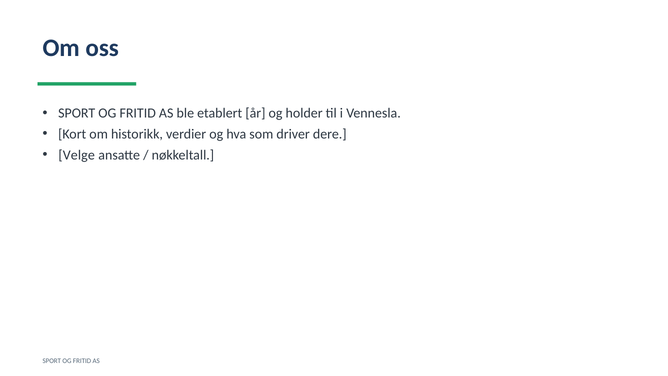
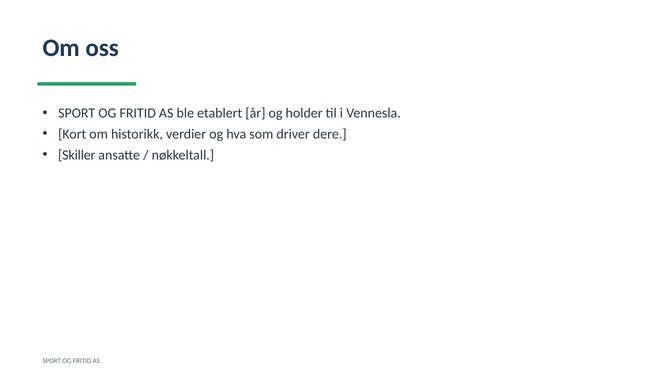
Velge: Velge -> Skiller
